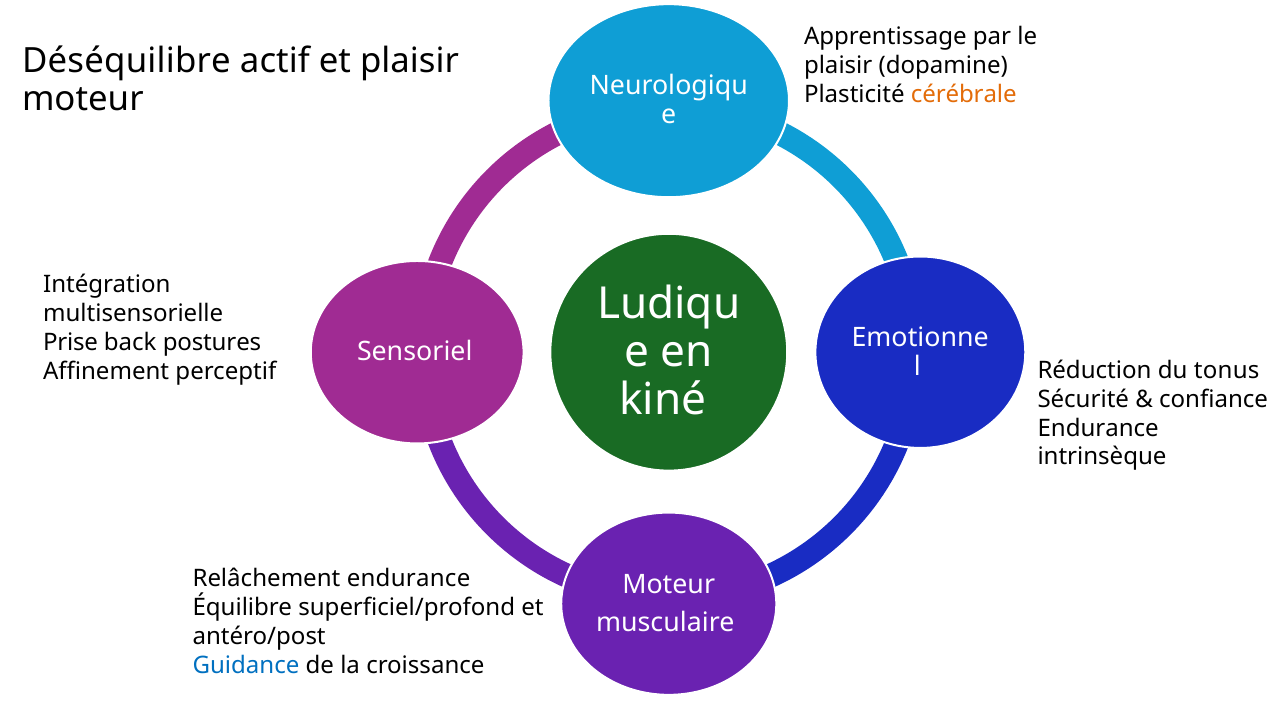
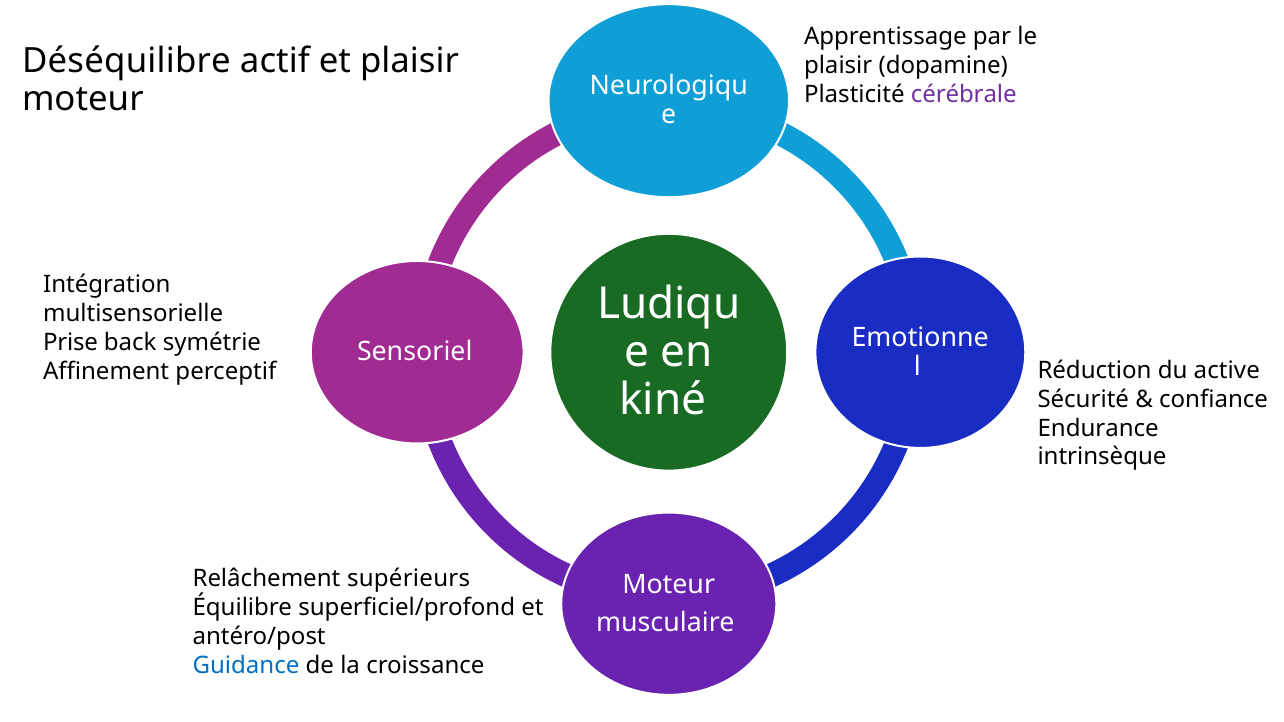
cérébrale colour: orange -> purple
postures: postures -> symétrie
tonus: tonus -> active
Relâchement endurance: endurance -> supérieurs
